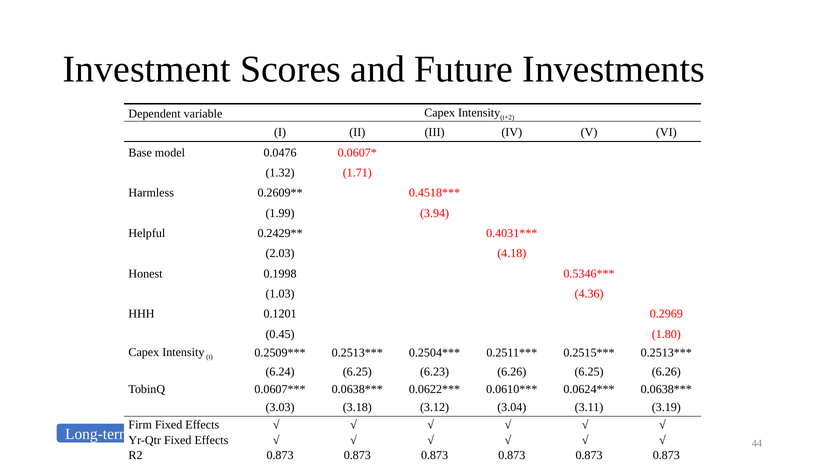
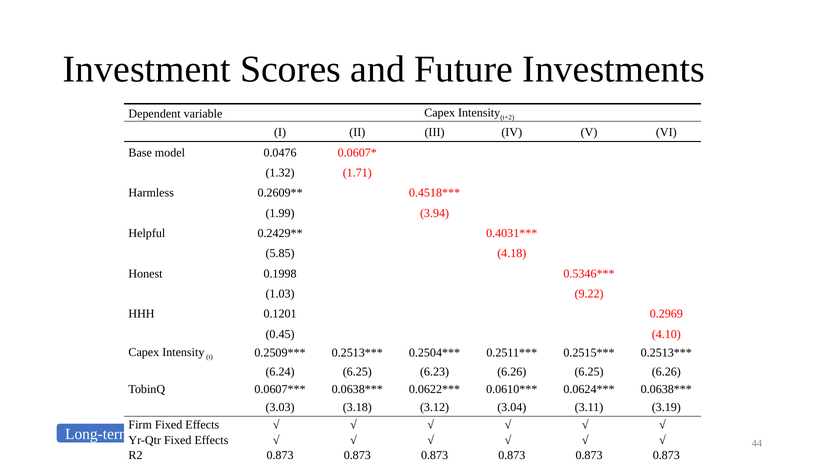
2.03: 2.03 -> 5.85
4.36: 4.36 -> 9.22
1.80: 1.80 -> 4.10
